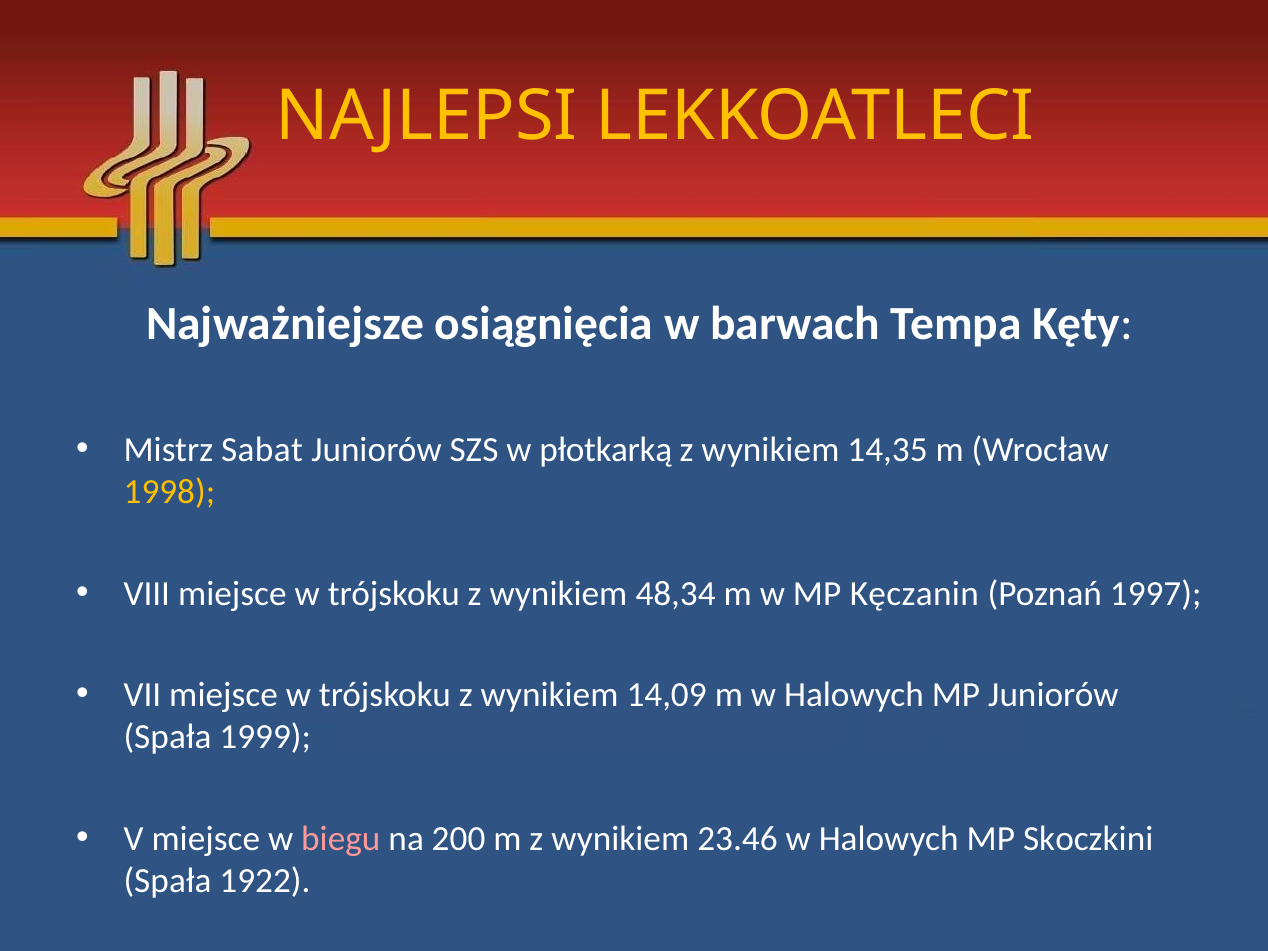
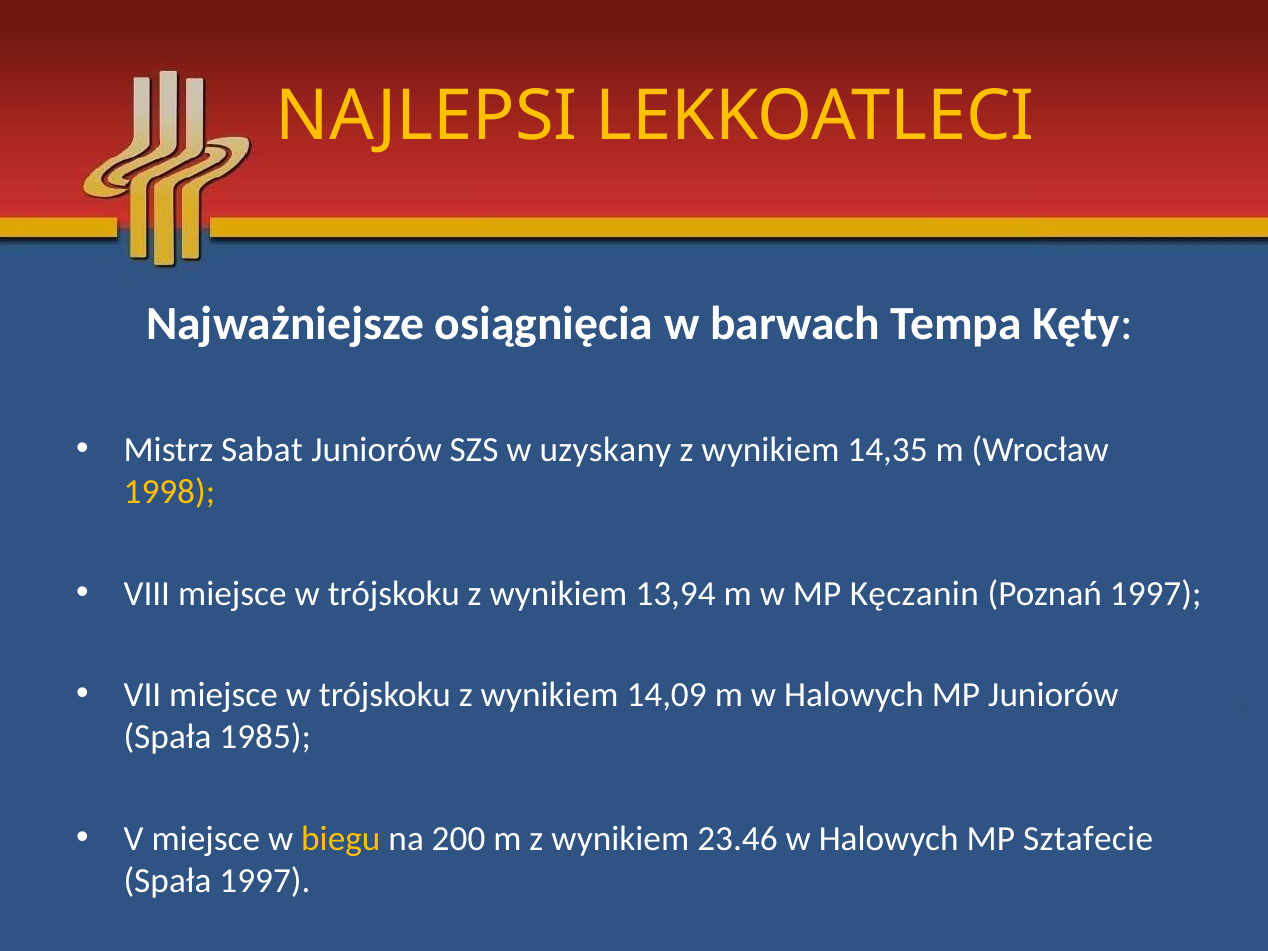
płotkarką: płotkarką -> uzyskany
48,34: 48,34 -> 13,94
1999: 1999 -> 1985
biegu colour: pink -> yellow
Skoczkini: Skoczkini -> Sztafecie
Spała 1922: 1922 -> 1997
